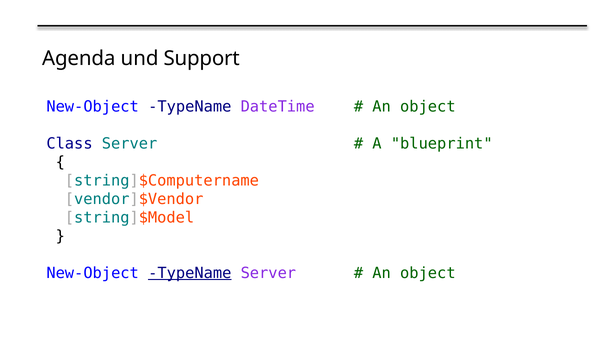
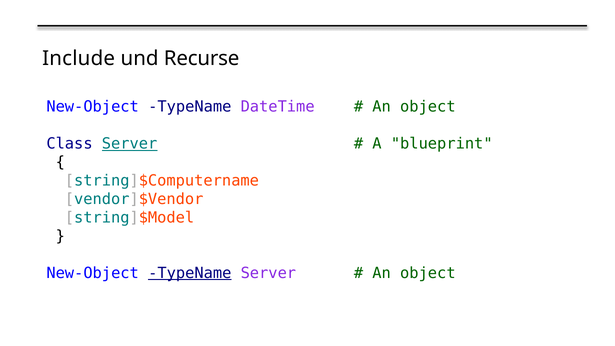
Agenda: Agenda -> Include
Support: Support -> Recurse
Server at (130, 144) underline: none -> present
